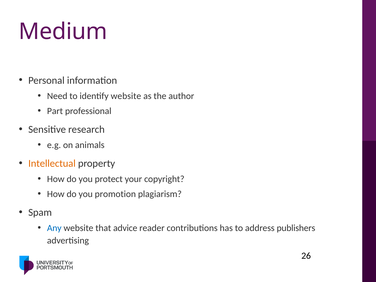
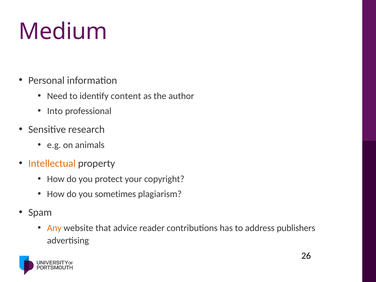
identify website: website -> content
Part: Part -> Into
promotion: promotion -> sometimes
Any colour: blue -> orange
